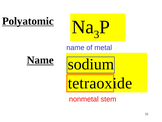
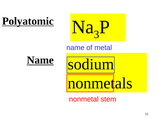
tetraoxide: tetraoxide -> nonmetals
